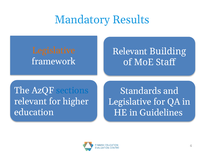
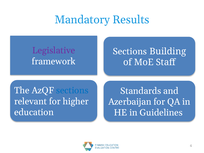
Legislative at (54, 50) colour: orange -> purple
Relevant at (130, 51): Relevant -> Sections
Legislative at (130, 102): Legislative -> Azerbaijan
